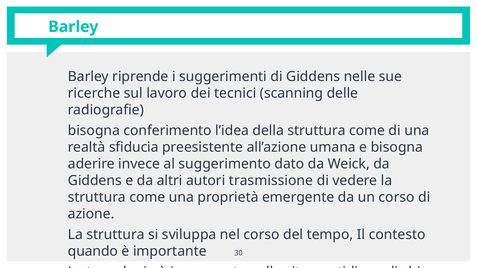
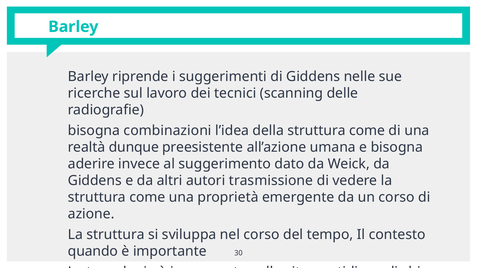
conferimento: conferimento -> combinazioni
sfiducia: sfiducia -> dunque
